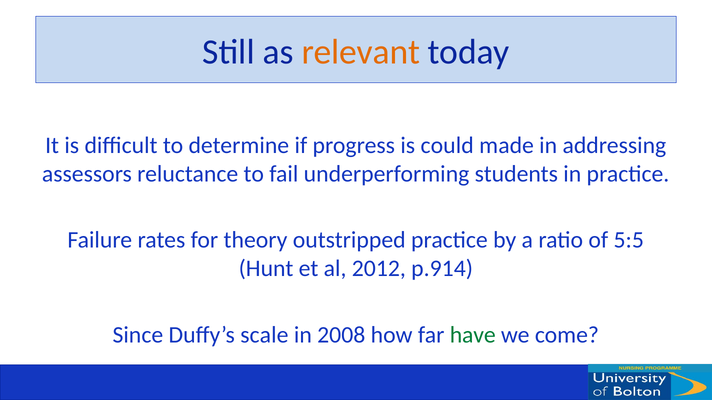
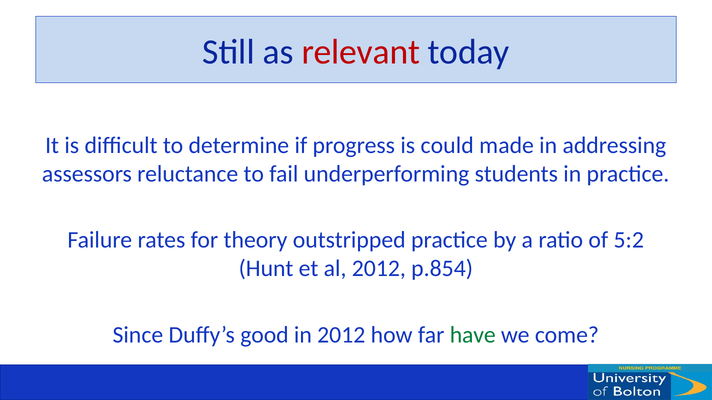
relevant colour: orange -> red
5:5: 5:5 -> 5:2
p.914: p.914 -> p.854
scale: scale -> good
in 2008: 2008 -> 2012
